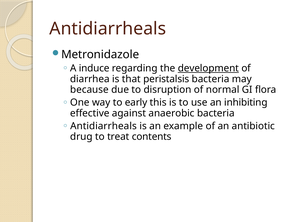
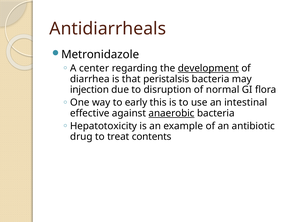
induce: induce -> center
because: because -> injection
inhibiting: inhibiting -> intestinal
anaerobic underline: none -> present
Antidiarrheals at (104, 126): Antidiarrheals -> Hepatotoxicity
